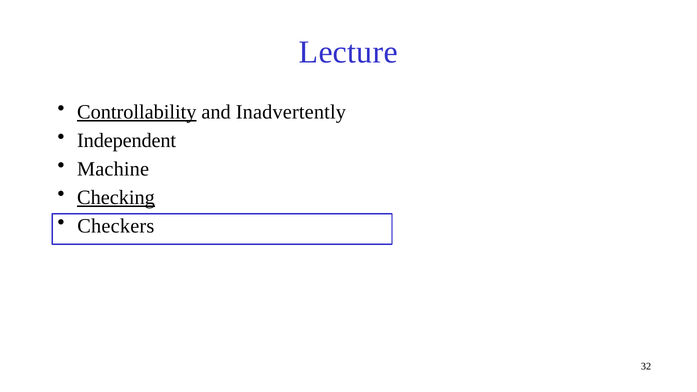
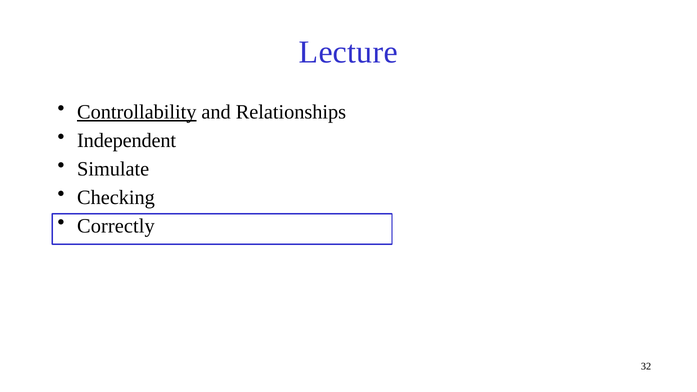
Inadvertently: Inadvertently -> Relationships
Machine: Machine -> Simulate
Checking underline: present -> none
Checkers: Checkers -> Correctly
